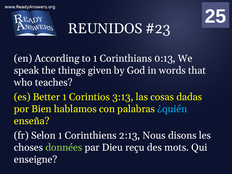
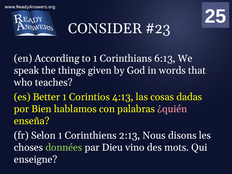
REUNIDOS: REUNIDOS -> CONSIDER
0:13: 0:13 -> 6:13
3:13: 3:13 -> 4:13
¿quién colour: light blue -> pink
reçu: reçu -> vino
